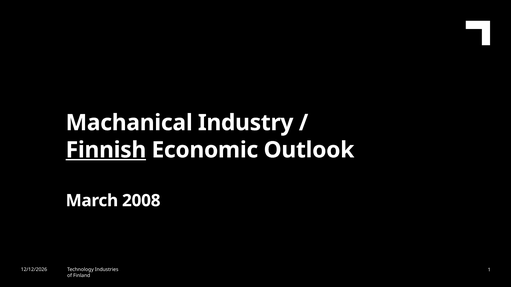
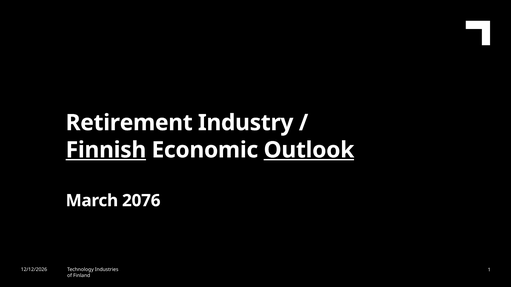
Machanical: Machanical -> Retirement
Outlook underline: none -> present
2008: 2008 -> 2076
